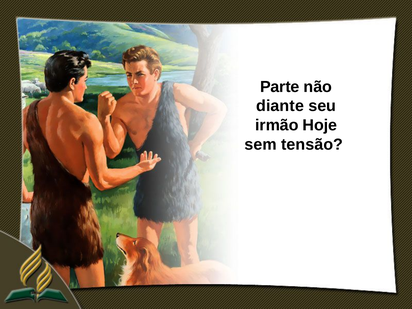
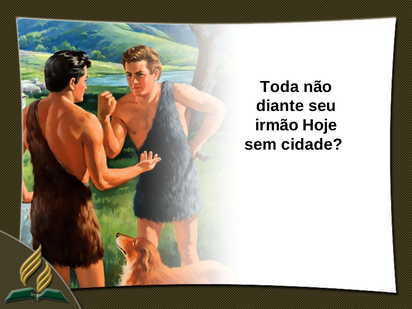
Parte: Parte -> Toda
tensão: tensão -> cidade
